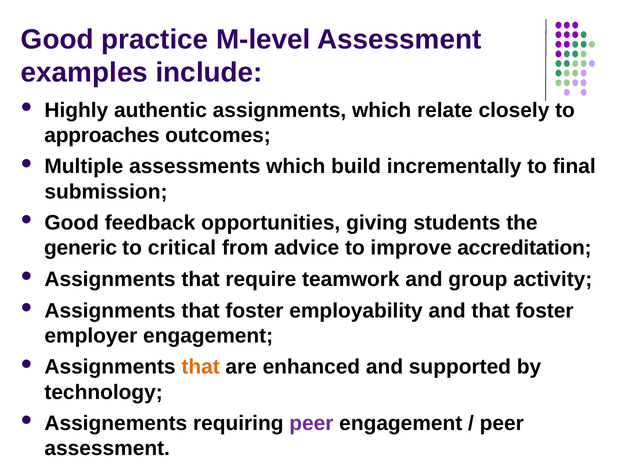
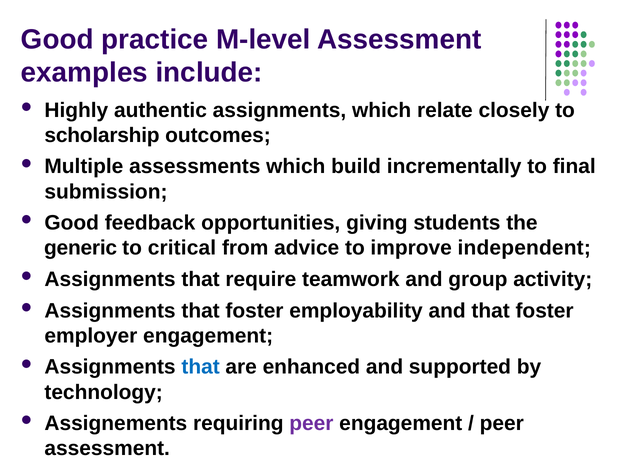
approaches: approaches -> scholarship
accreditation: accreditation -> independent
that at (201, 367) colour: orange -> blue
